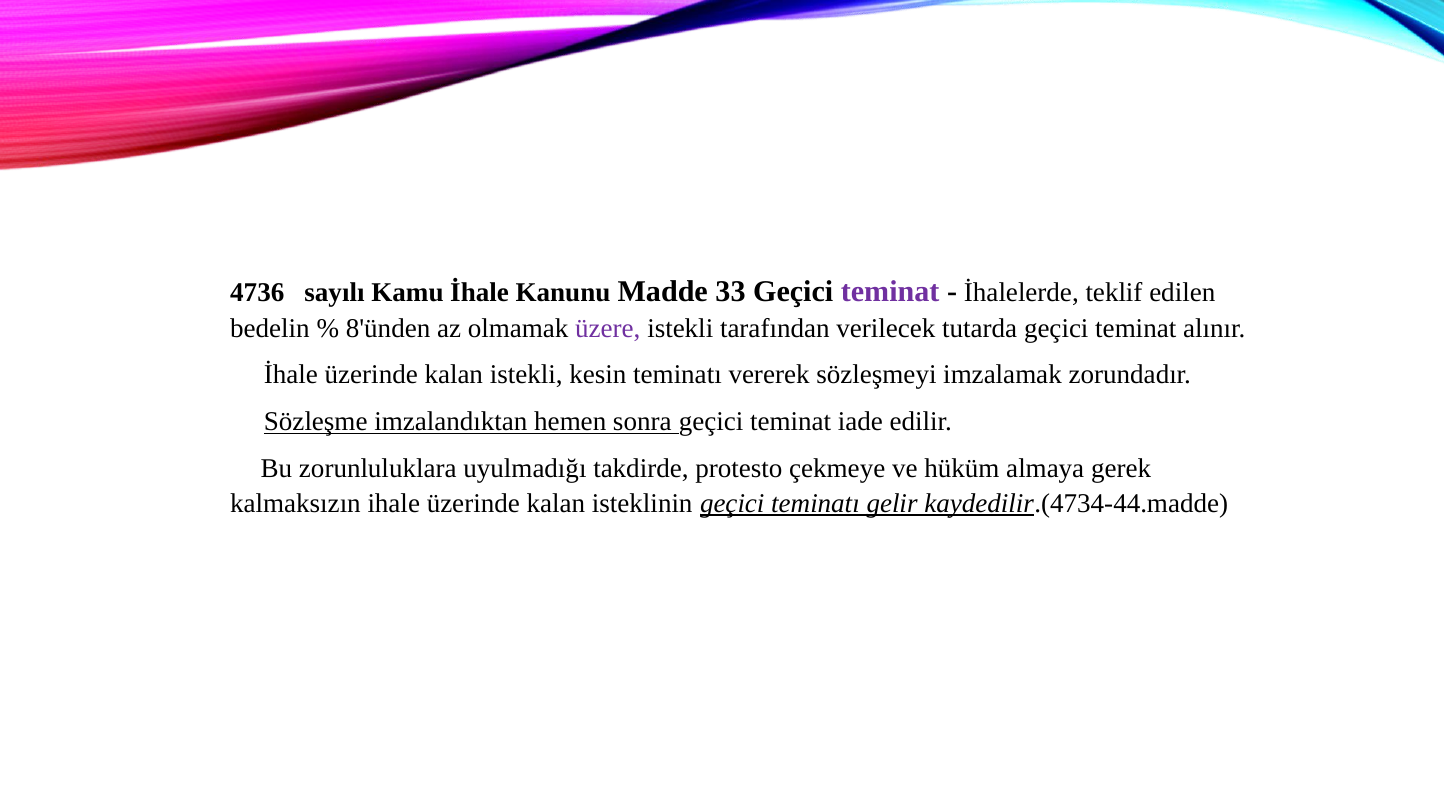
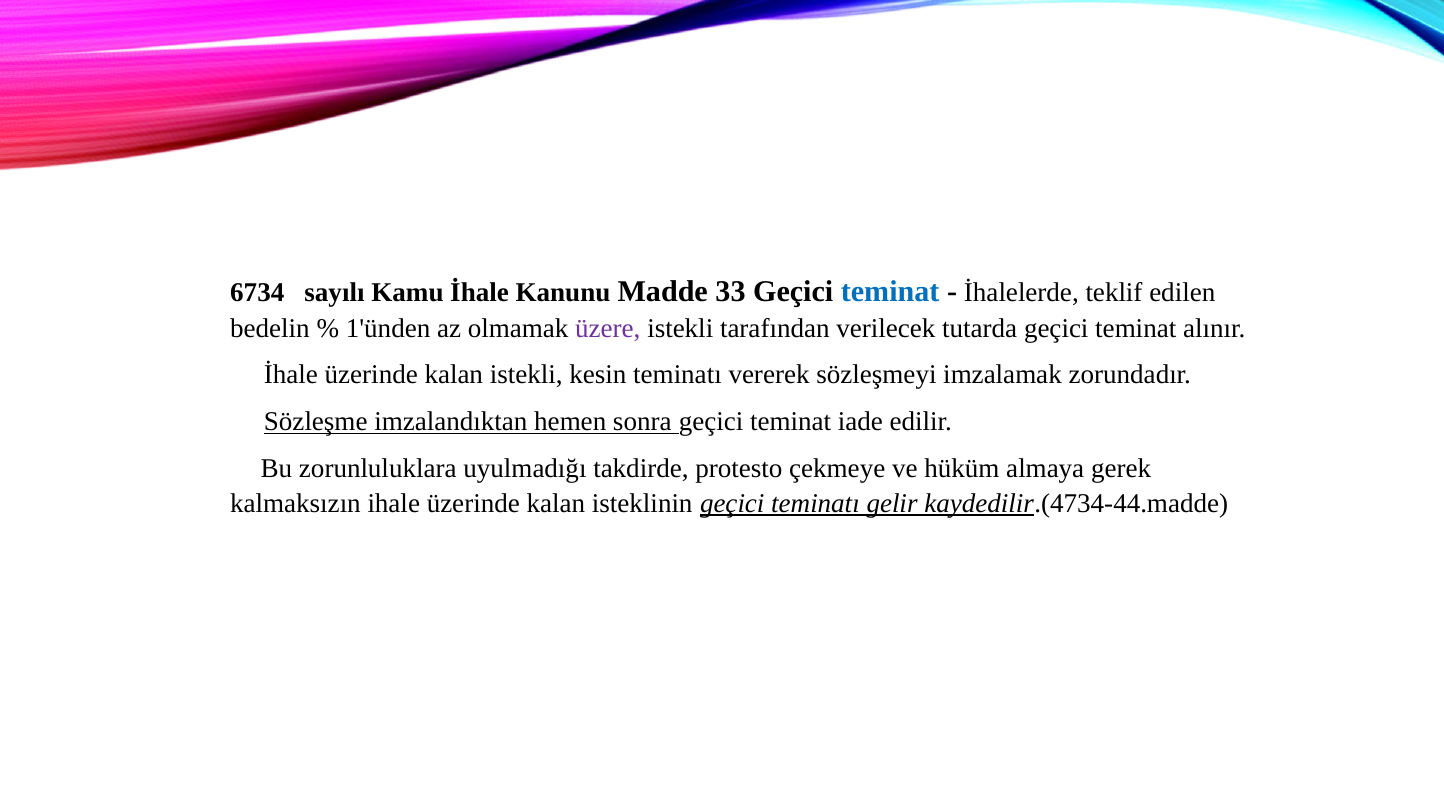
4736: 4736 -> 6734
teminat at (890, 292) colour: purple -> blue
8'ünden: 8'ünden -> 1'ünden
